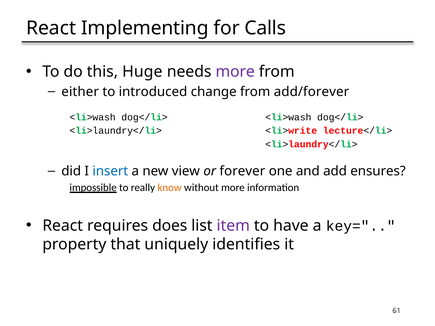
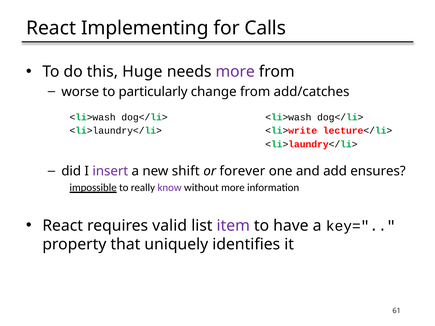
either: either -> worse
introduced: introduced -> particularly
add/forever: add/forever -> add/catches
insert colour: blue -> purple
view: view -> shift
know colour: orange -> purple
does: does -> valid
